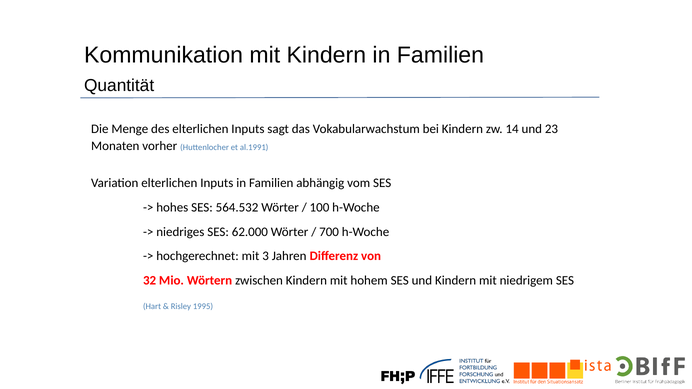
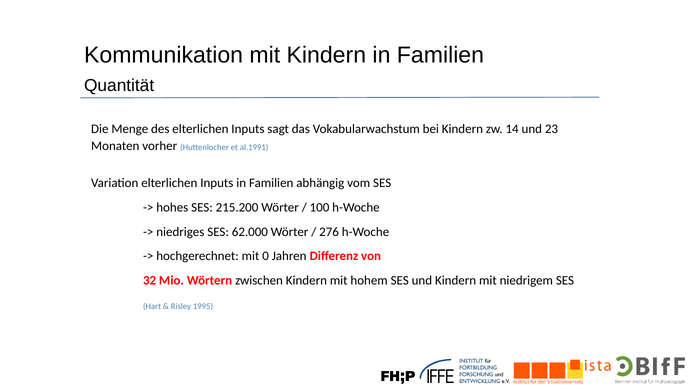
564.532: 564.532 -> 215.200
700: 700 -> 276
3: 3 -> 0
